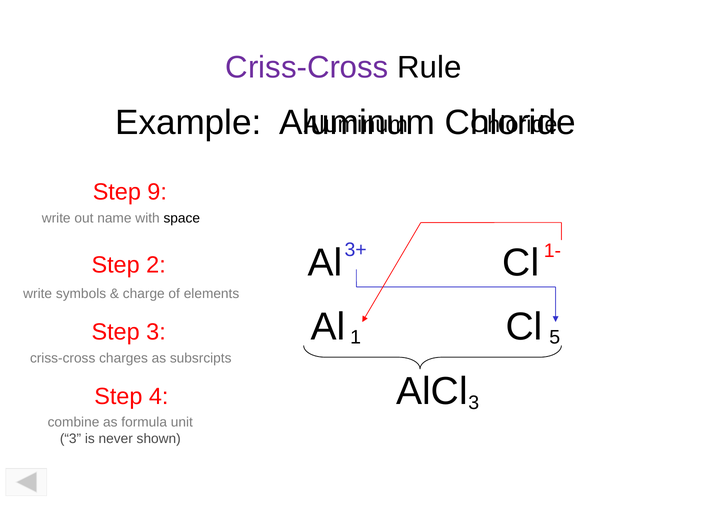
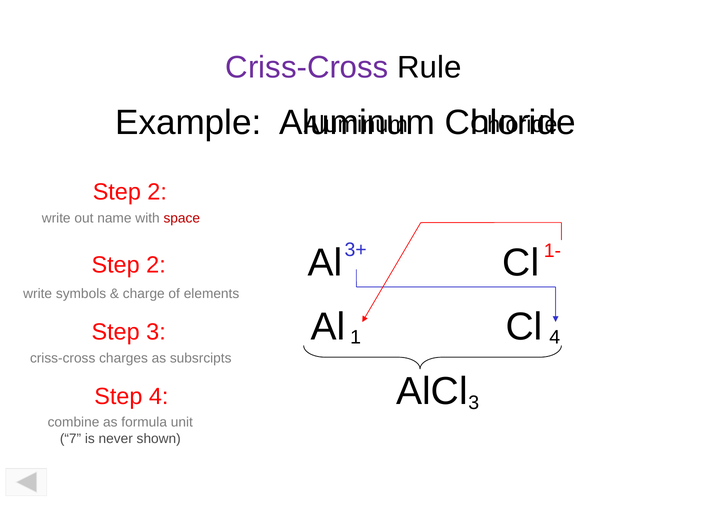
9 at (157, 192): 9 -> 2
space colour: black -> red
1 5: 5 -> 4
3 at (70, 439): 3 -> 7
